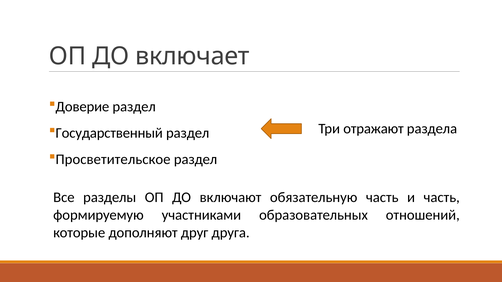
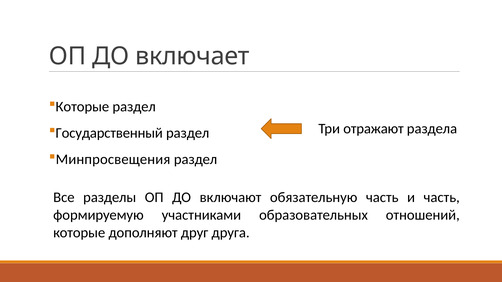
Доверие at (82, 107): Доверие -> Которые
Просветительское: Просветительское -> Минпросвещения
